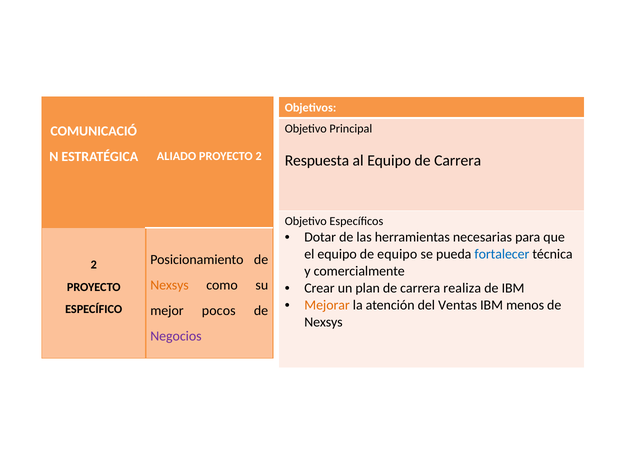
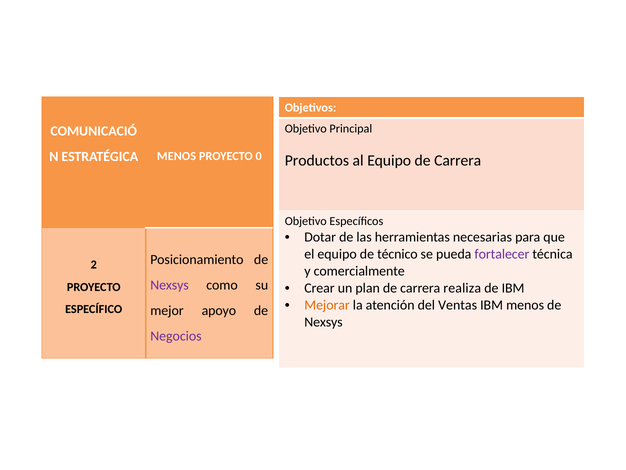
ESTRATÉGICA ALIADO: ALIADO -> MENOS
PROYECTO 2: 2 -> 0
Respuesta: Respuesta -> Productos
de equipo: equipo -> técnico
fortalecer colour: blue -> purple
Nexsys at (170, 285) colour: orange -> purple
pocos: pocos -> apoyo
